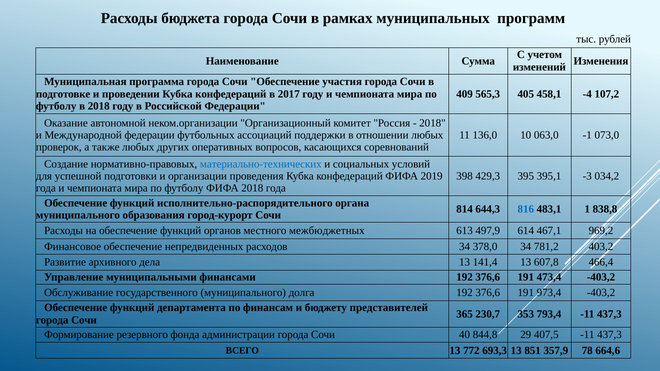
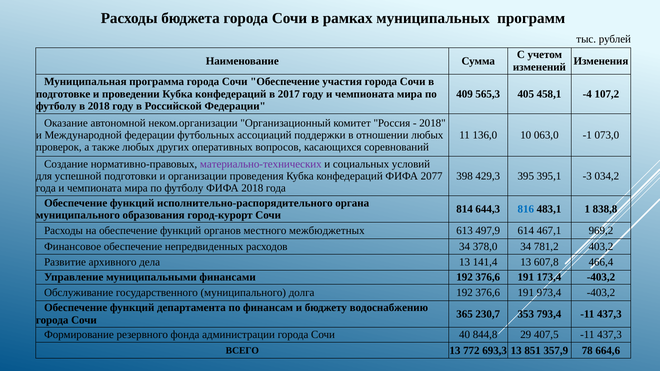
материально-технических colour: blue -> purple
2019: 2019 -> 2077
473,4: 473,4 -> 173,4
представителей: представителей -> водоснабжению
